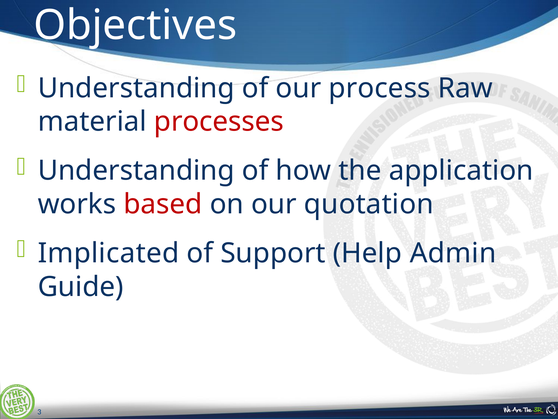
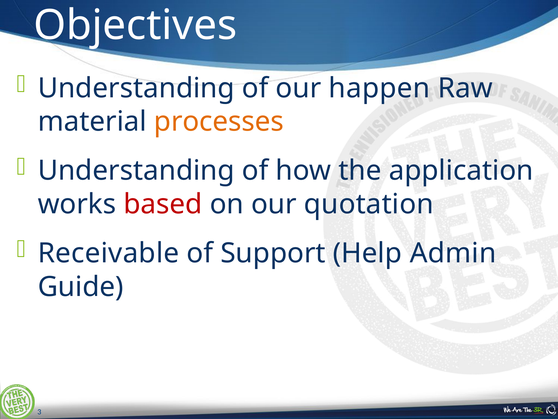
process: process -> happen
processes colour: red -> orange
Implicated: Implicated -> Receivable
